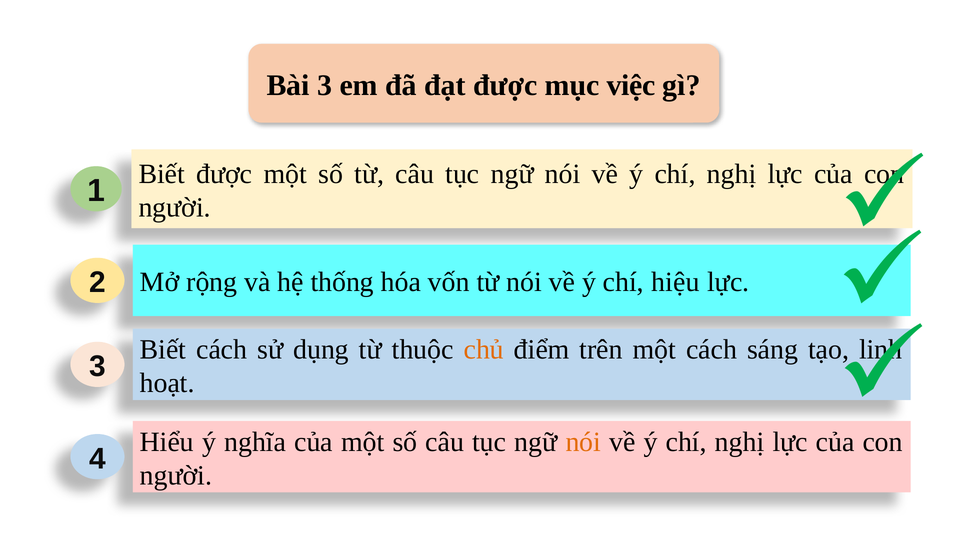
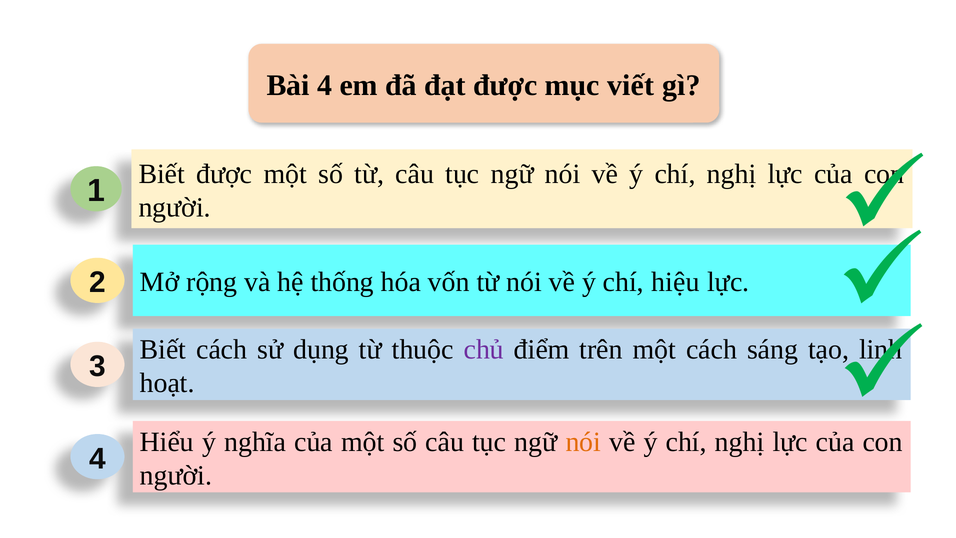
Bài 3: 3 -> 4
việc: việc -> viết
chủ colour: orange -> purple
